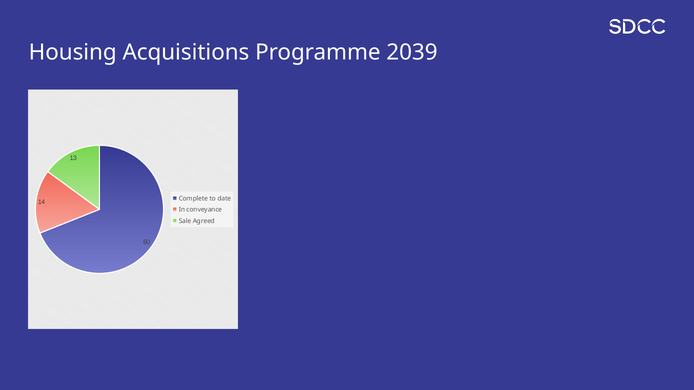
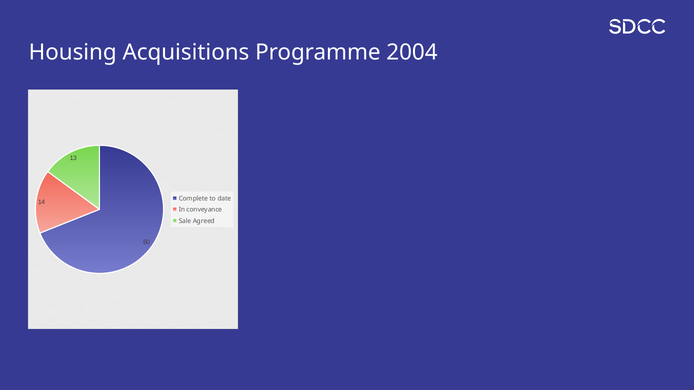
2039: 2039 -> 2004
